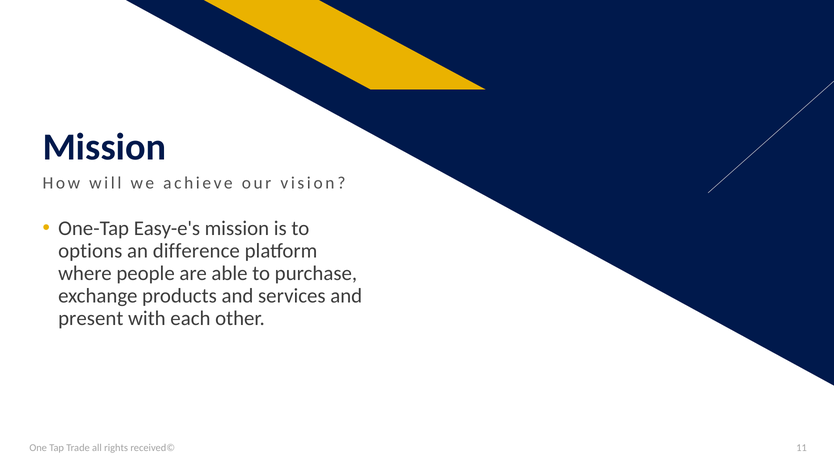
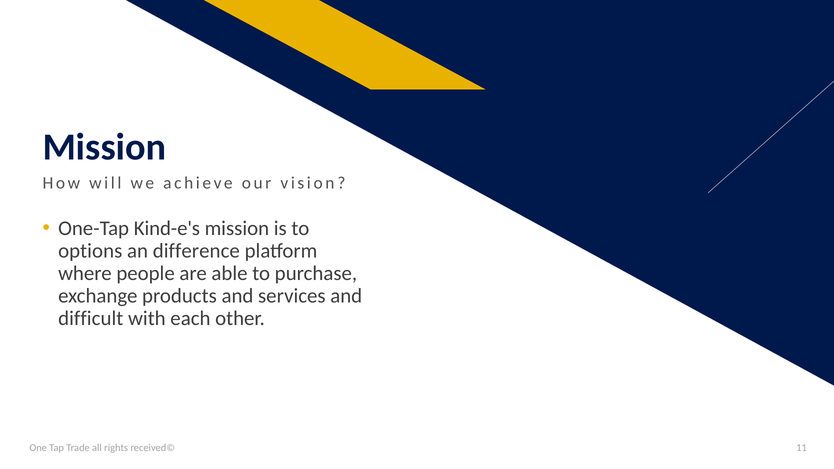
Easy-e's: Easy-e's -> Kind-e's
present: present -> difficult
